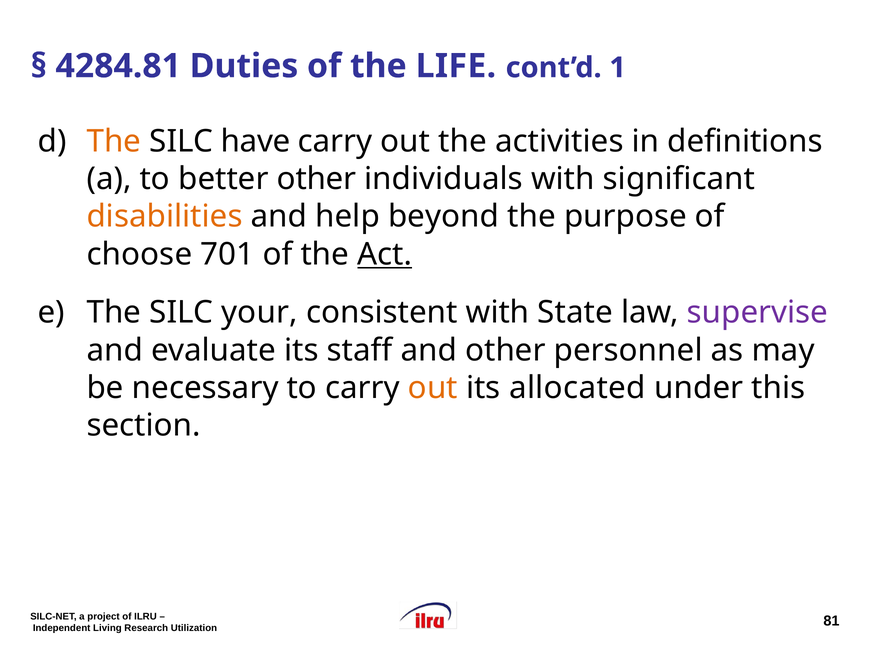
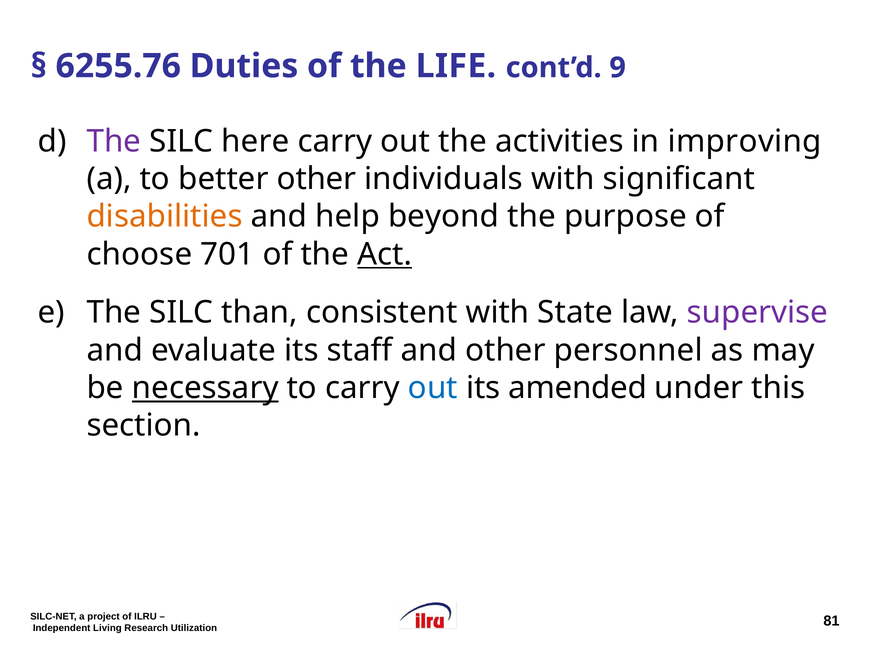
4284.81: 4284.81 -> 6255.76
1: 1 -> 9
The at (114, 141) colour: orange -> purple
have: have -> here
definitions: definitions -> improving
your: your -> than
necessary underline: none -> present
out at (433, 388) colour: orange -> blue
allocated: allocated -> amended
